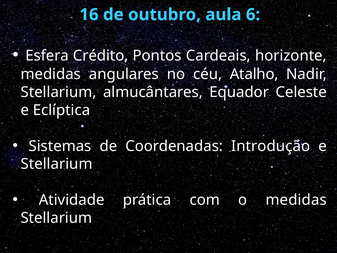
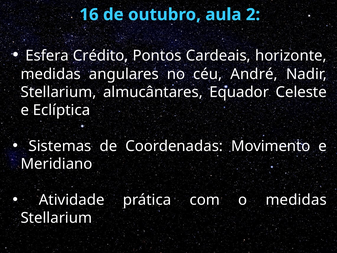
6: 6 -> 2
Atalho: Atalho -> André
Introdução: Introdução -> Movimento
Stellarium at (57, 164): Stellarium -> Meridiano
